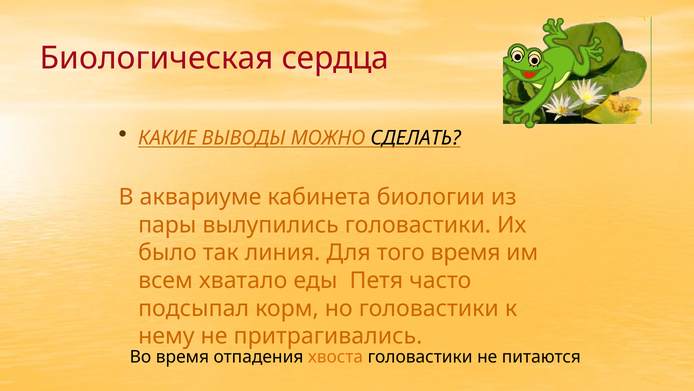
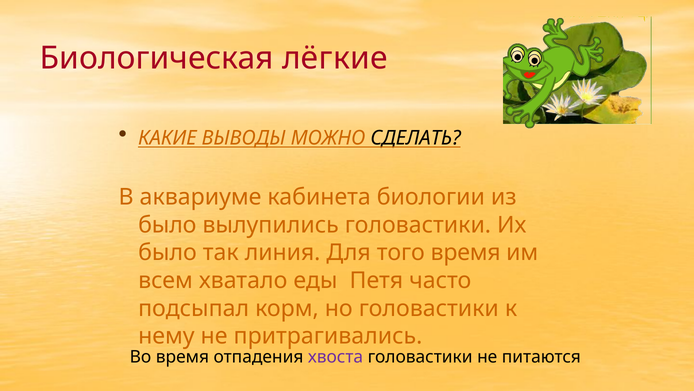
сердца: сердца -> лёгкие
пары at (167, 225): пары -> было
хвоста colour: orange -> purple
